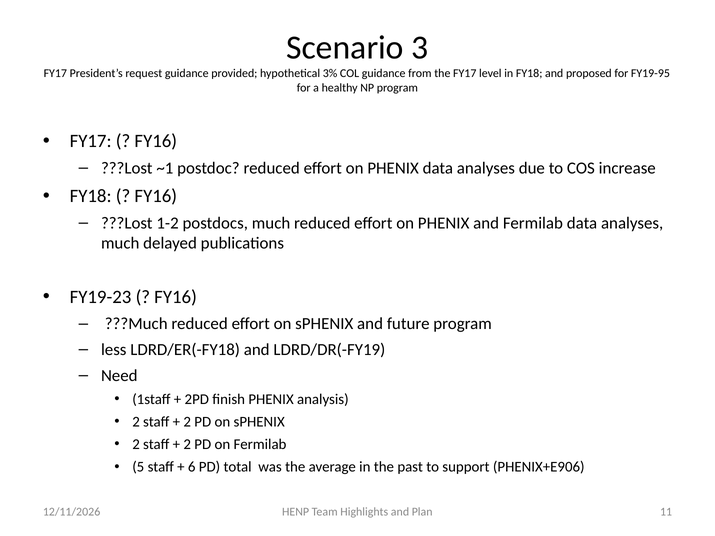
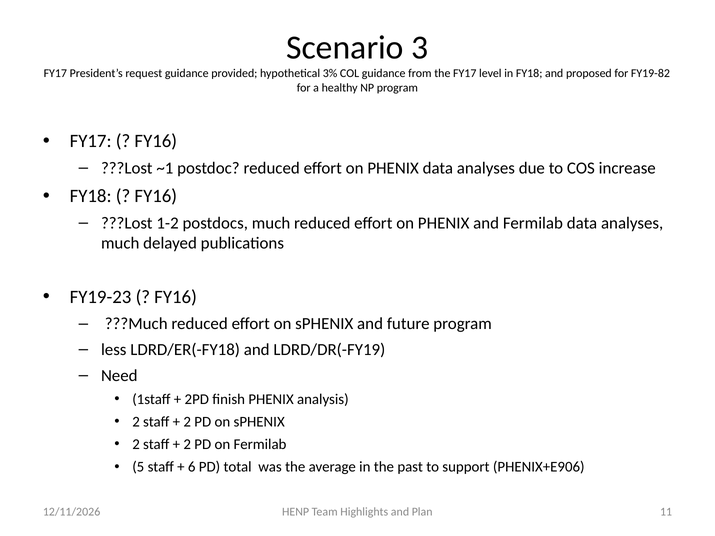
FY19-95: FY19-95 -> FY19-82
